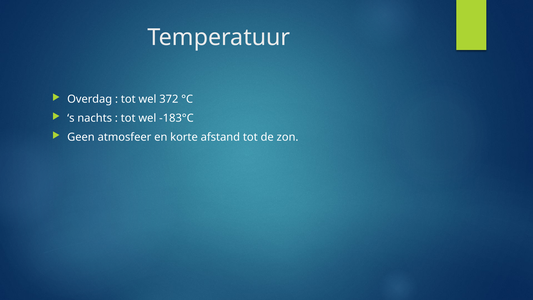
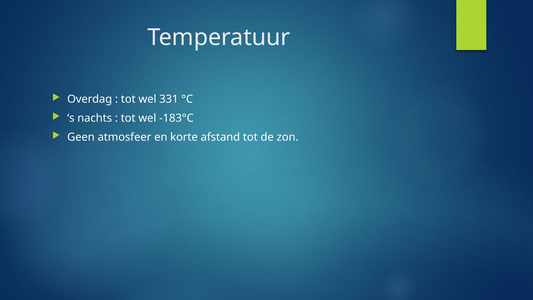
372: 372 -> 331
